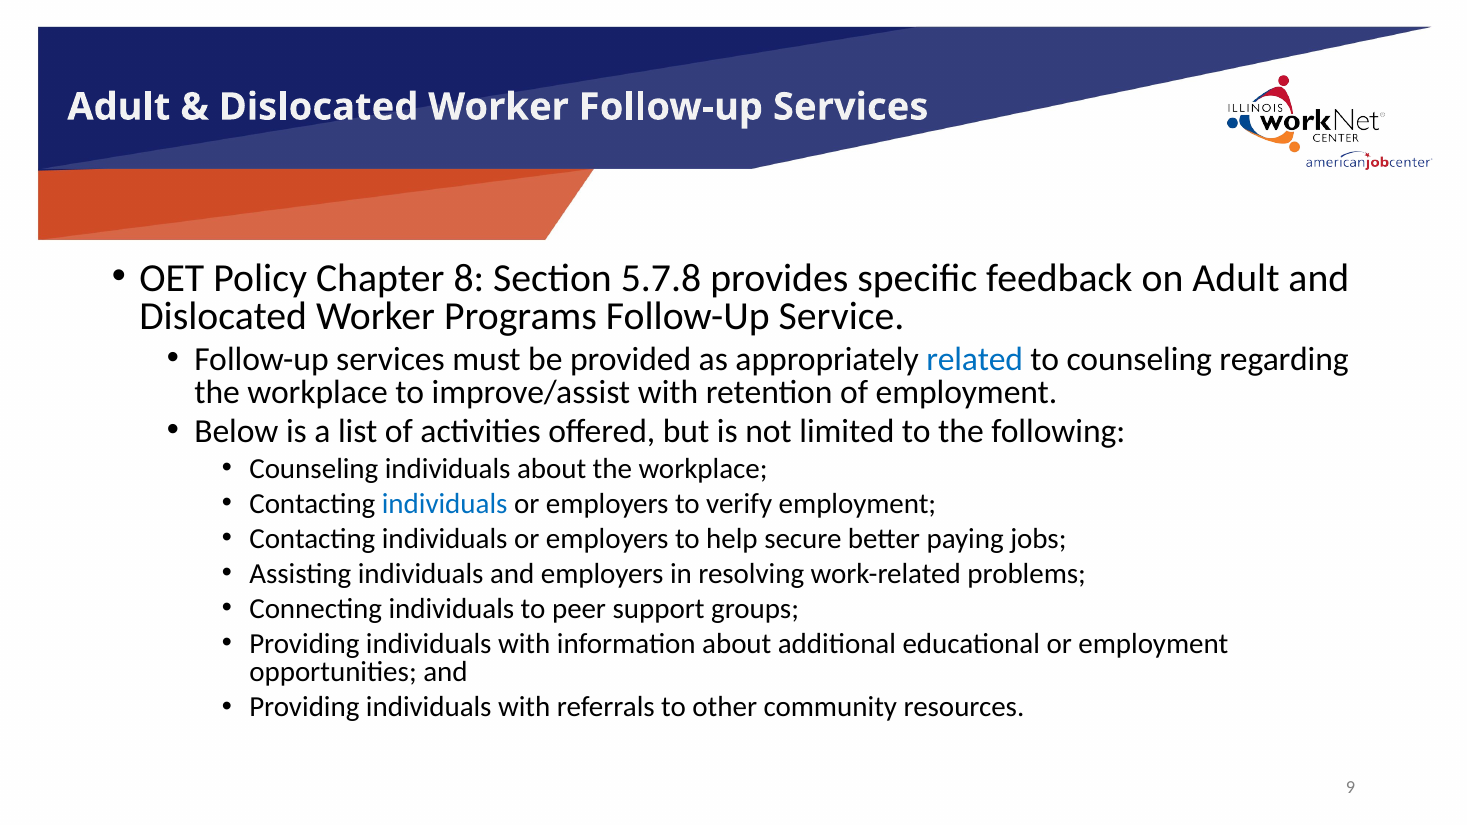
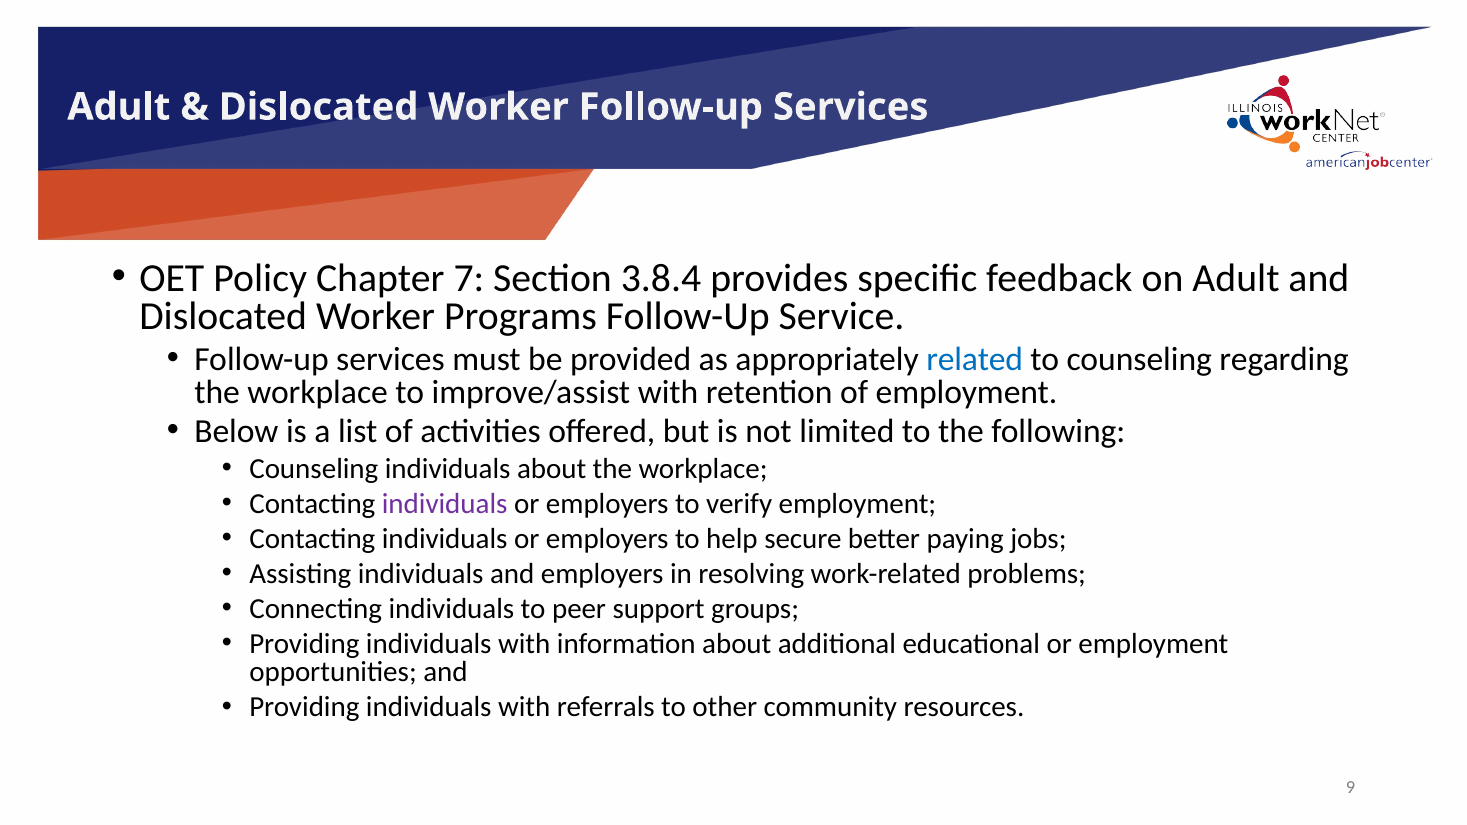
8: 8 -> 7
5.7.8: 5.7.8 -> 3.8.4
individuals at (445, 504) colour: blue -> purple
